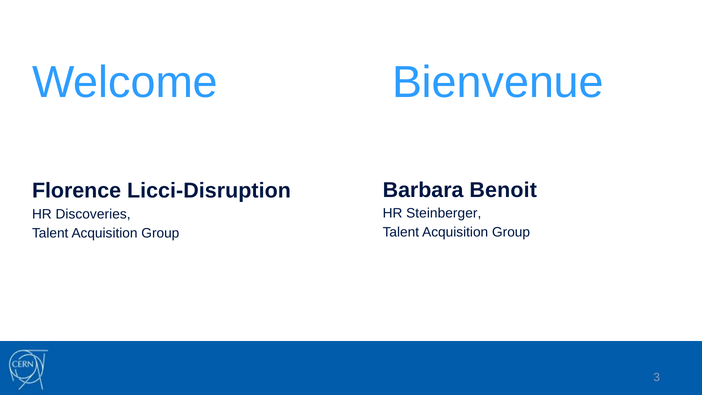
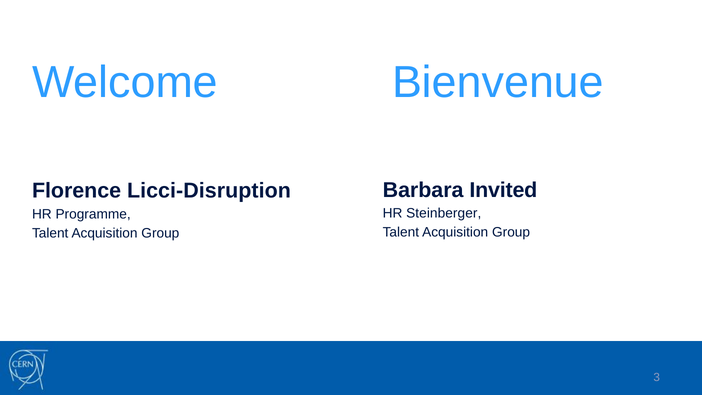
Benoit: Benoit -> Invited
Discoveries: Discoveries -> Programme
